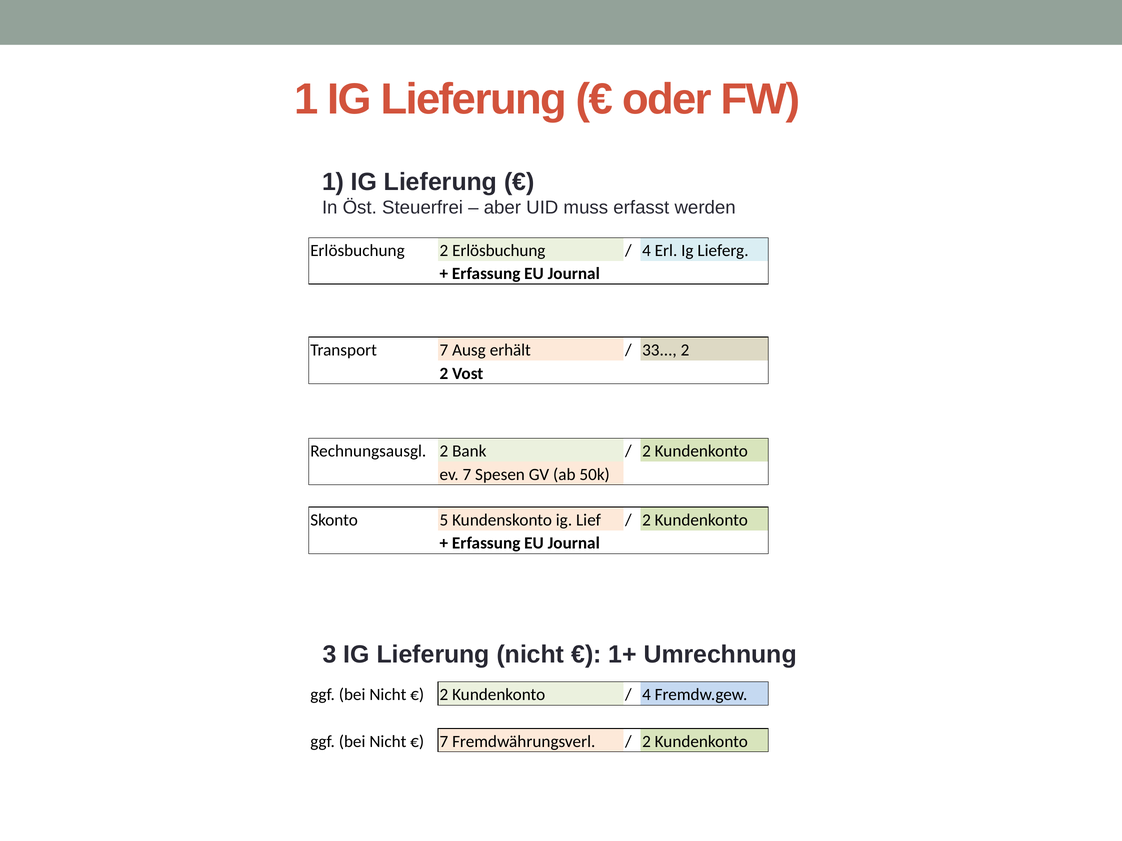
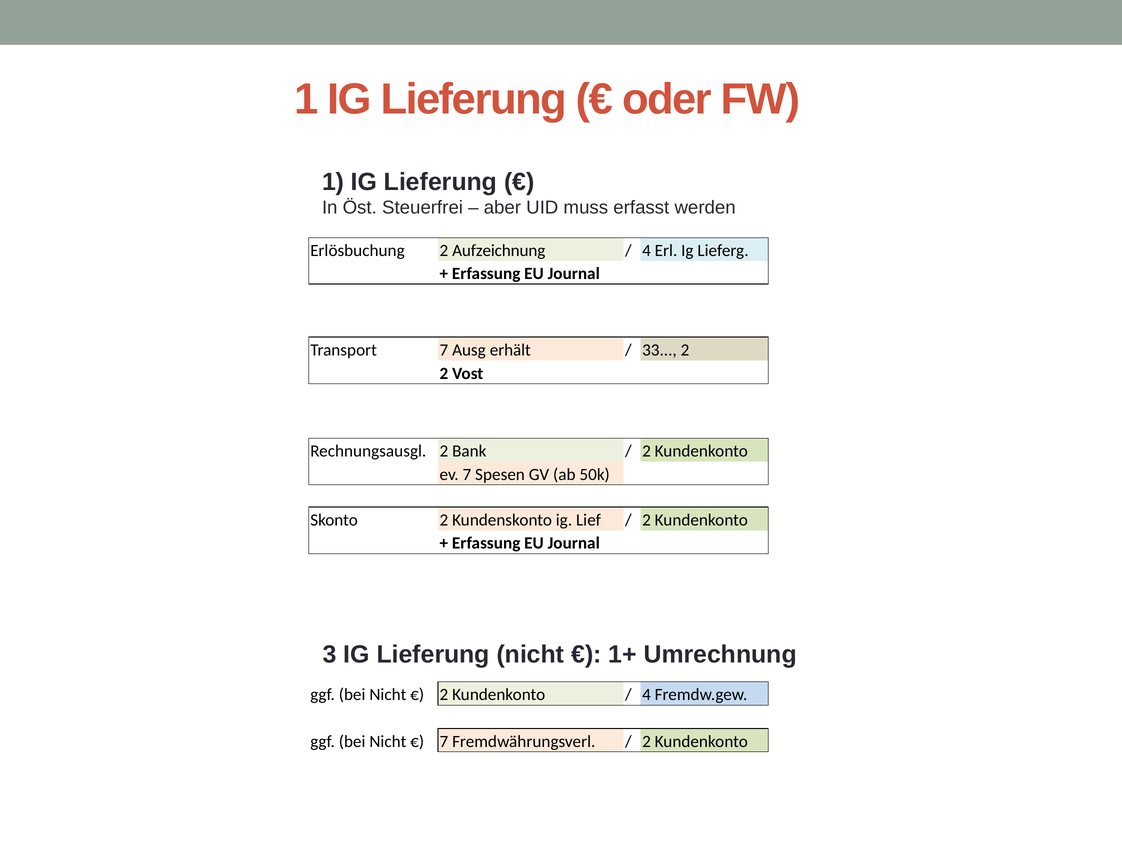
2 Erlösbuchung: Erlösbuchung -> Aufzeichnung
Skonto 5: 5 -> 2
